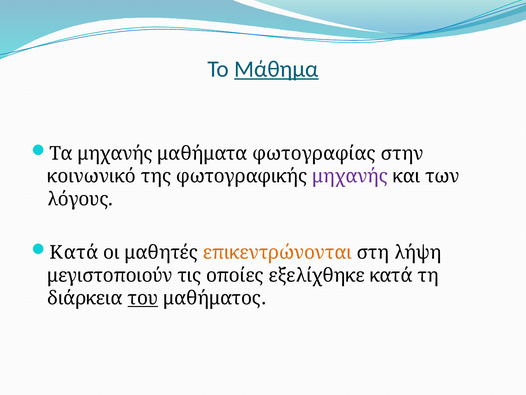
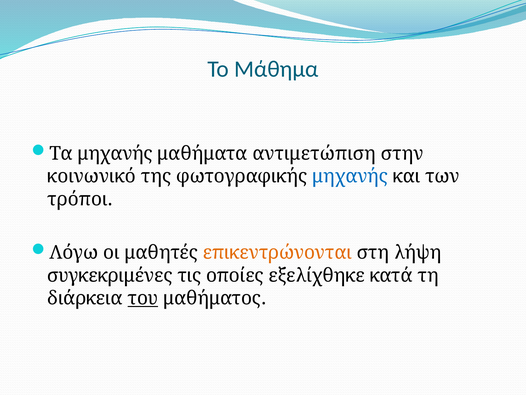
Μάθημα underline: present -> none
φωτογραφίας: φωτογραφίας -> αντιμετώπιση
μηχανής at (350, 176) colour: purple -> blue
λόγους: λόγους -> τρόποι
Κατά at (74, 252): Κατά -> Λόγω
μεγιστοποιούν: μεγιστοποιούν -> συγκεκριμένες
